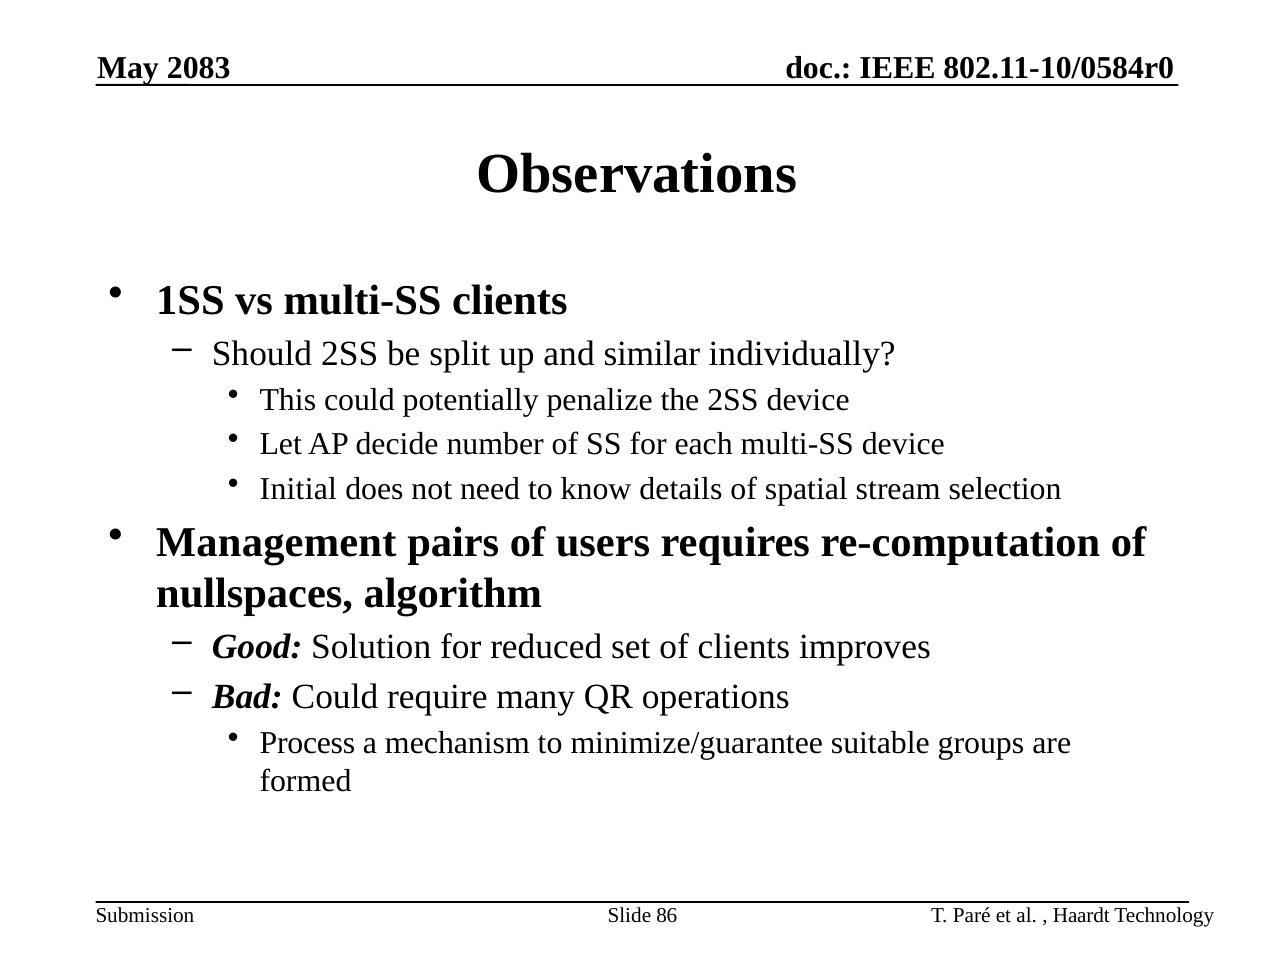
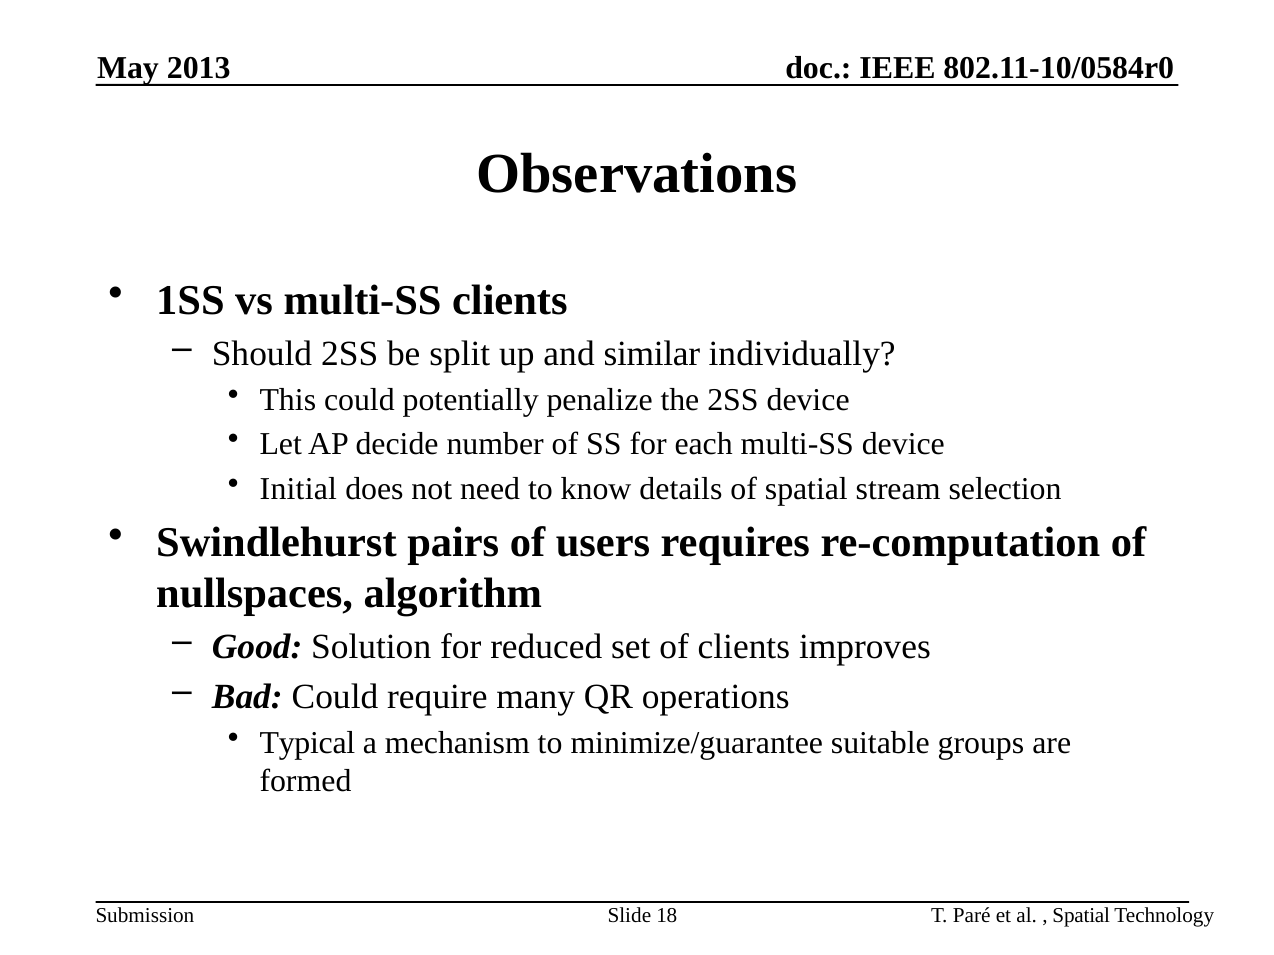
2083: 2083 -> 2013
Management: Management -> Swindlehurst
Process: Process -> Typical
Haardt at (1081, 916): Haardt -> Spatial
86: 86 -> 18
